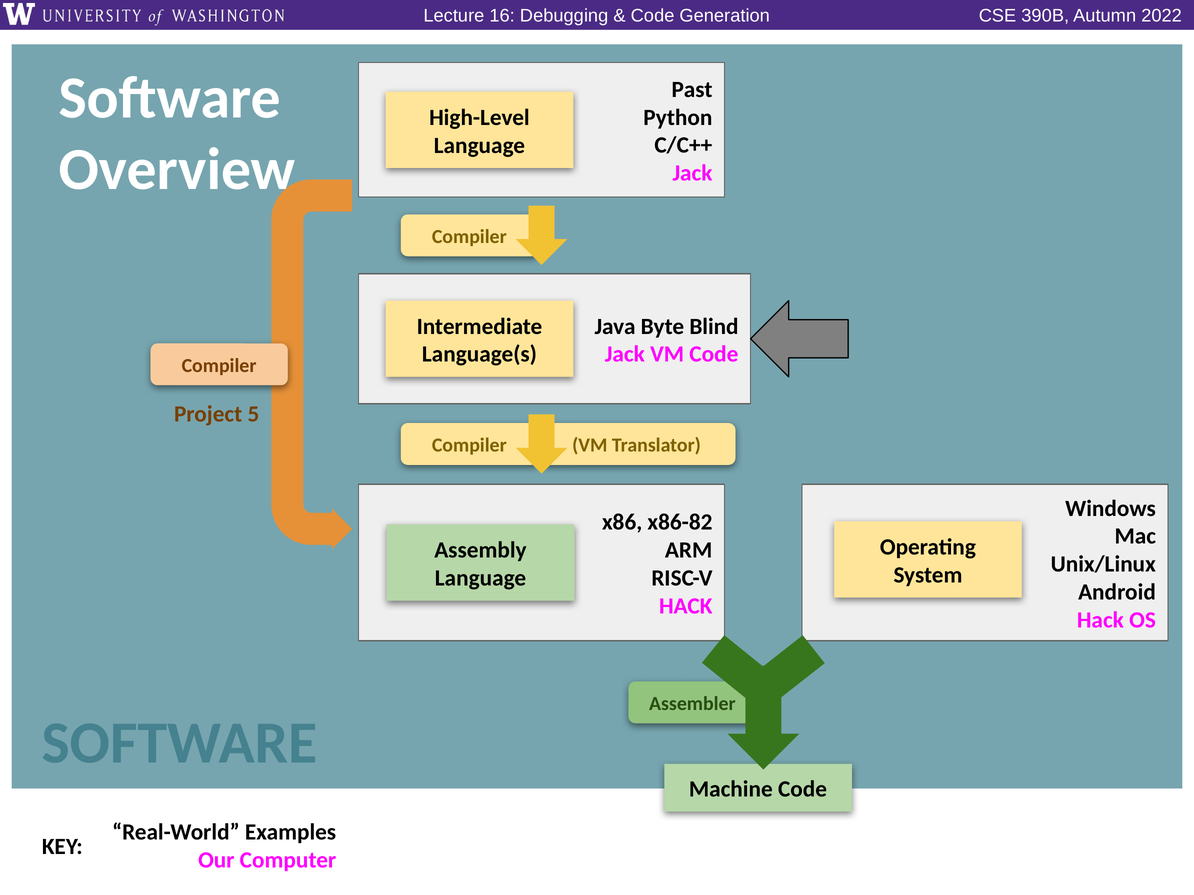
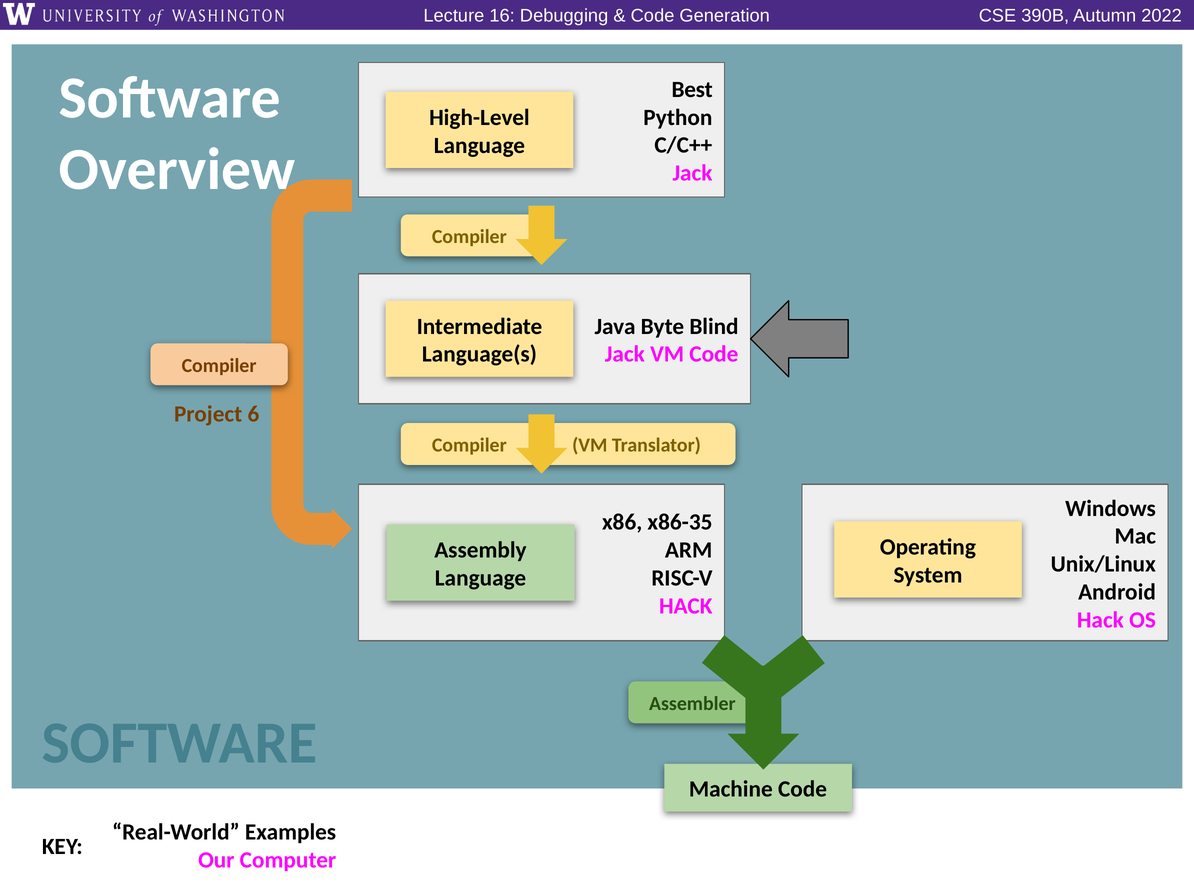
Past: Past -> Best
5: 5 -> 6
x86-82: x86-82 -> x86-35
